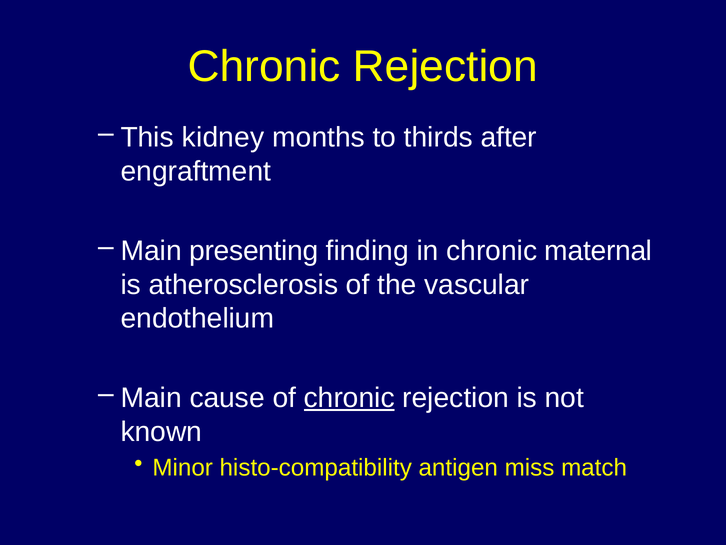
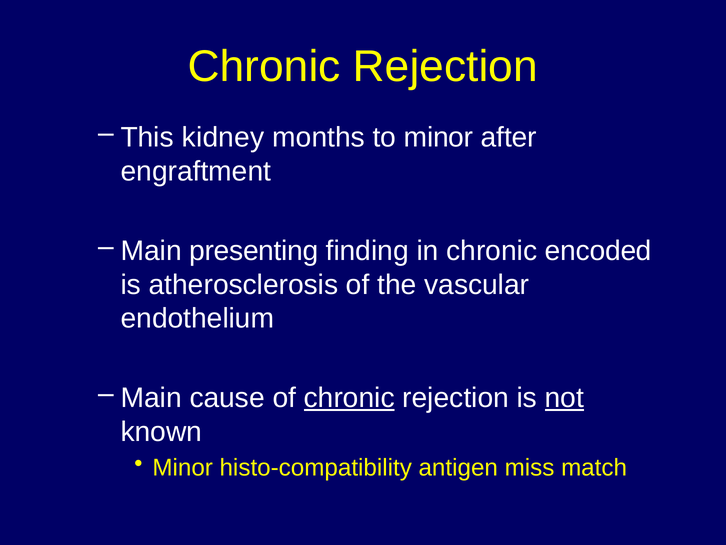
to thirds: thirds -> minor
maternal: maternal -> encoded
not underline: none -> present
